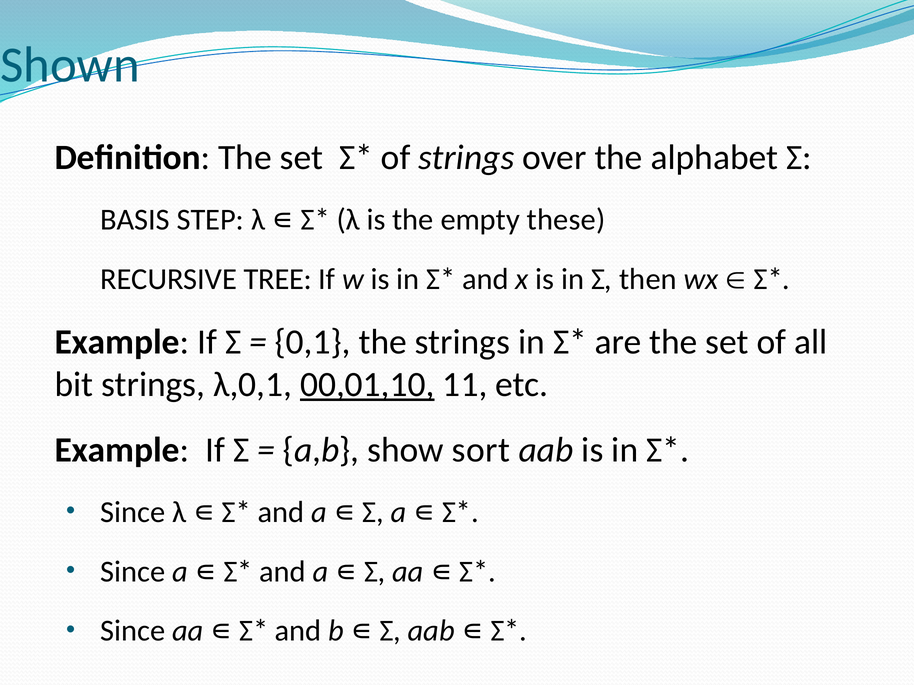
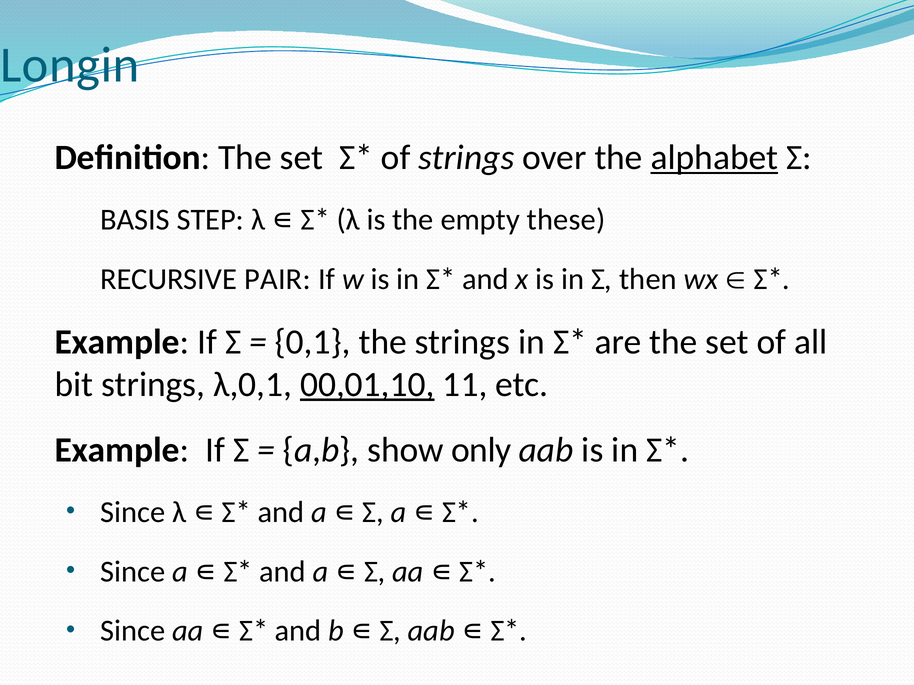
Shown: Shown -> Longin
alphabet underline: none -> present
TREE: TREE -> PAIR
sort: sort -> only
